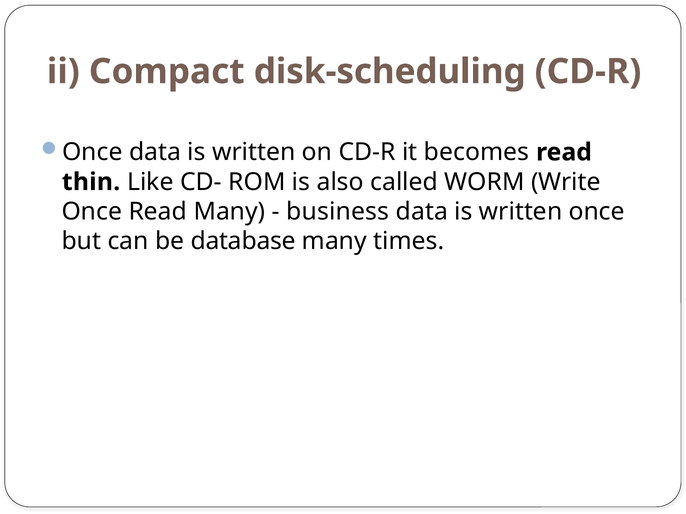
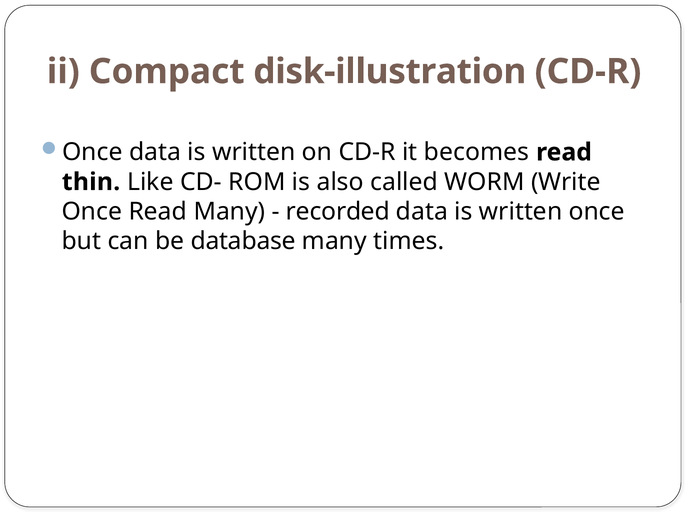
disk-scheduling: disk-scheduling -> disk-illustration
business: business -> recorded
